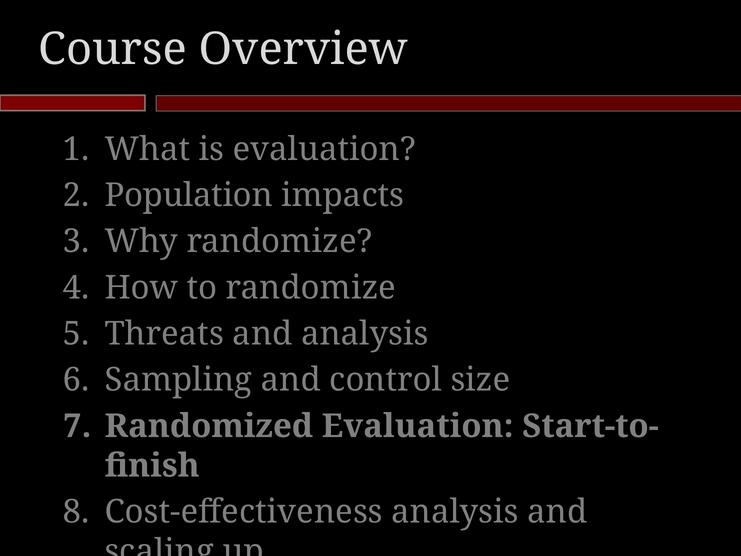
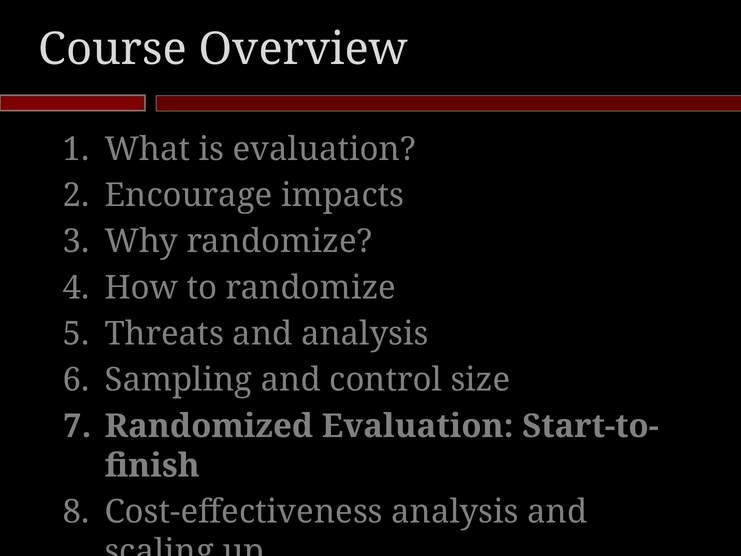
Population: Population -> Encourage
